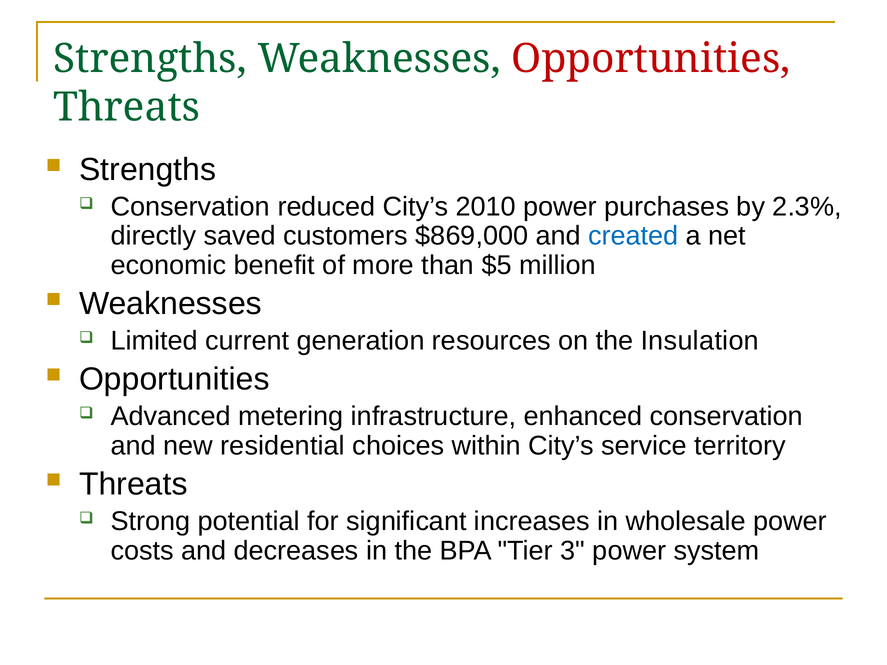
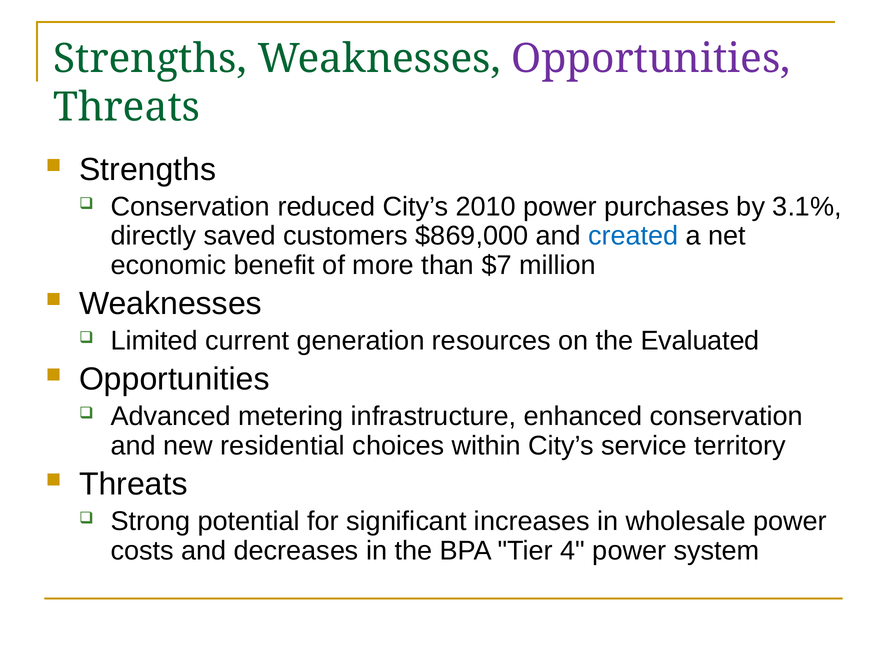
Opportunities at (651, 59) colour: red -> purple
2.3%: 2.3% -> 3.1%
$5: $5 -> $7
Insulation: Insulation -> Evaluated
3: 3 -> 4
